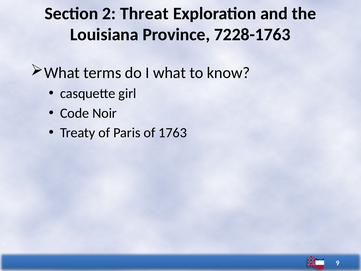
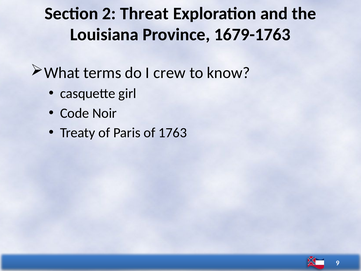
7228-1763: 7228-1763 -> 1679-1763
I what: what -> crew
